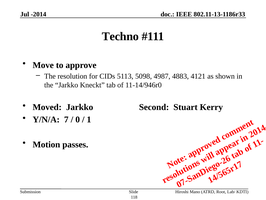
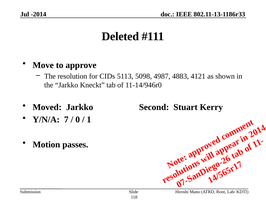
Techno: Techno -> Deleted
